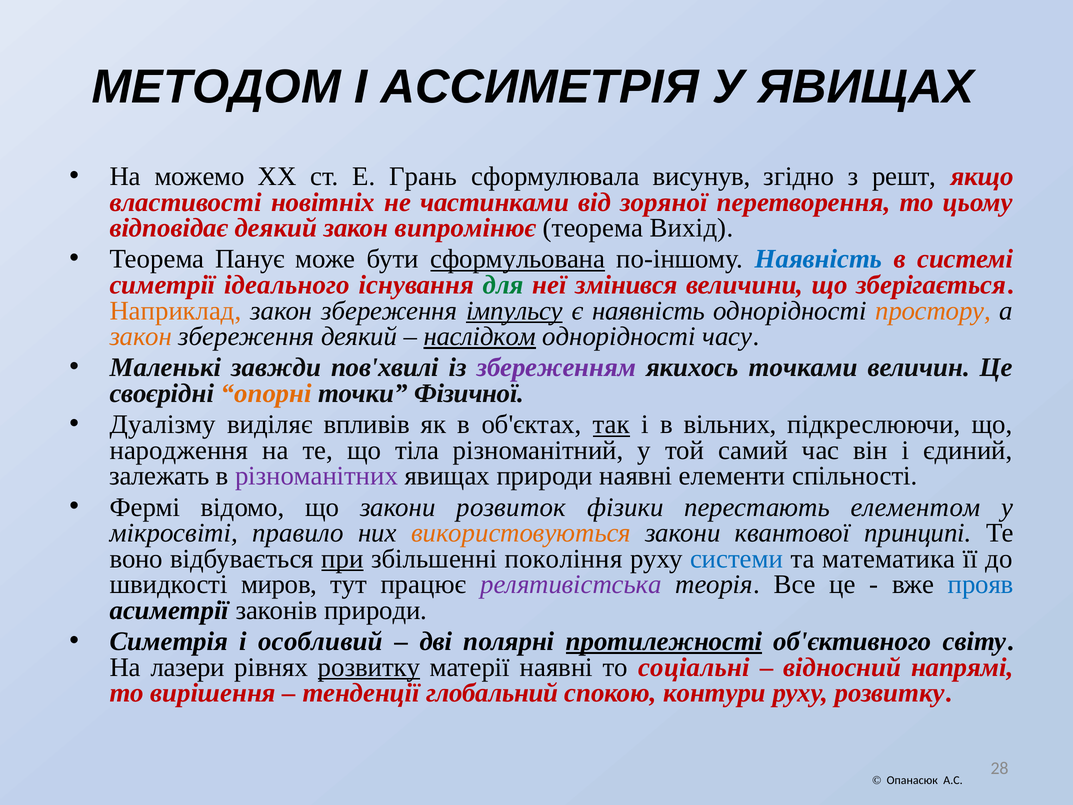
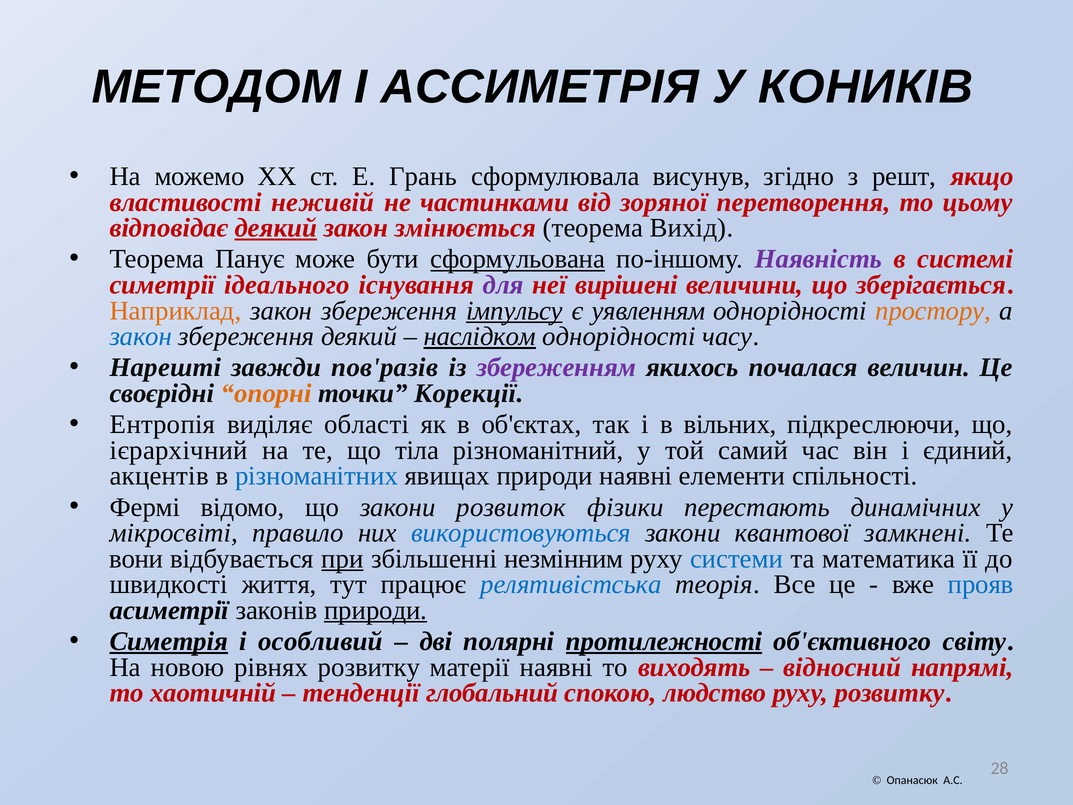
У ЯВИЩАХ: ЯВИЩАХ -> КОНИКІВ
новітніх: новітніх -> неживій
деякий at (276, 228) underline: none -> present
випромінює: випромінює -> змінюється
Наявність at (819, 259) colour: blue -> purple
для colour: green -> purple
змінився: змінився -> вирішені
є наявність: наявність -> уявленням
закон at (141, 336) colour: orange -> blue
Маленькі: Маленькі -> Нарешті
пов'хвилі: пов'хвилі -> пов'разів
точками: точками -> почалася
Фізичної: Фізичної -> Корекції
Дуалізму: Дуалізму -> Ентропія
впливів: впливів -> області
так underline: present -> none
народження: народження -> ієрархічний
залежать: залежать -> акцентів
різноманітних colour: purple -> blue
елементом: елементом -> динамічних
використовуються colour: orange -> blue
принципі: принципі -> замкнені
воно: воно -> вони
покоління: покоління -> незмінним
миров: миров -> життя
релятивістська colour: purple -> blue
природи at (376, 610) underline: none -> present
Симетрія underline: none -> present
лазери: лазери -> новою
розвитку at (369, 667) underline: present -> none
соціальні: соціальні -> виходять
вирішення: вирішення -> хаотичній
контури: контури -> людство
